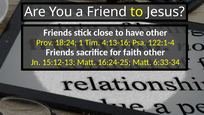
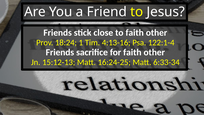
to have: have -> faith
